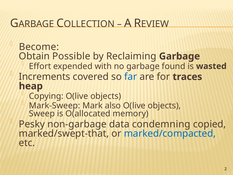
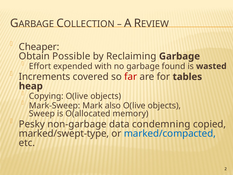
Become: Become -> Cheaper
far colour: blue -> red
traces: traces -> tables
marked/swept-that: marked/swept-that -> marked/swept-type
